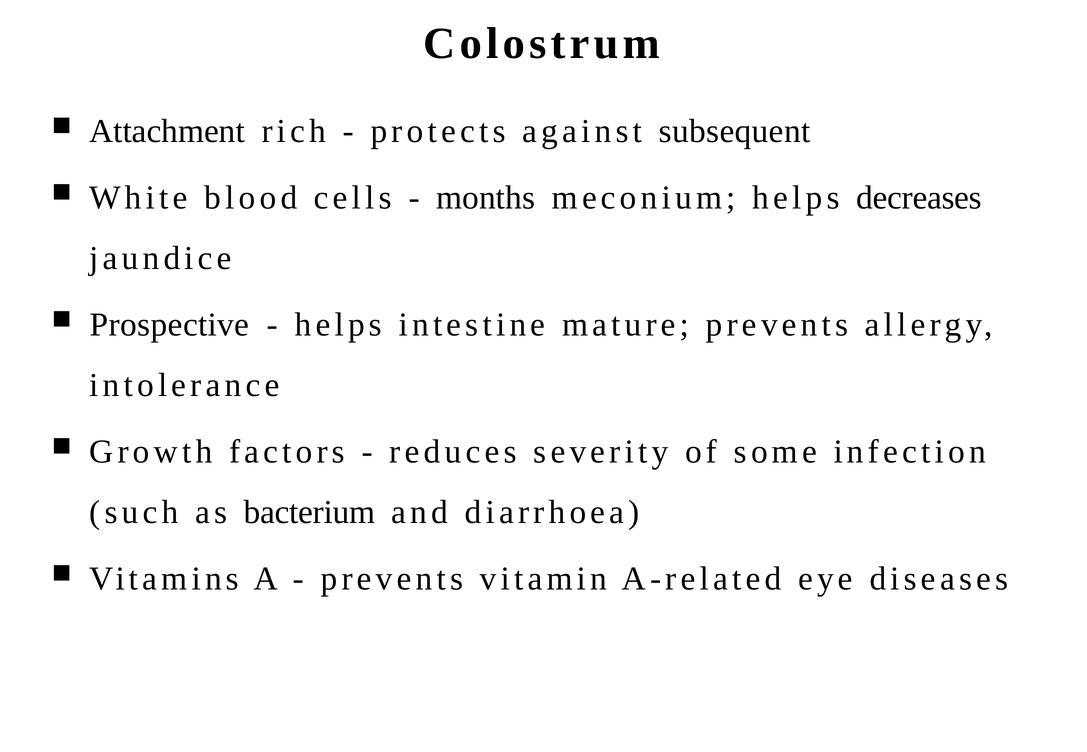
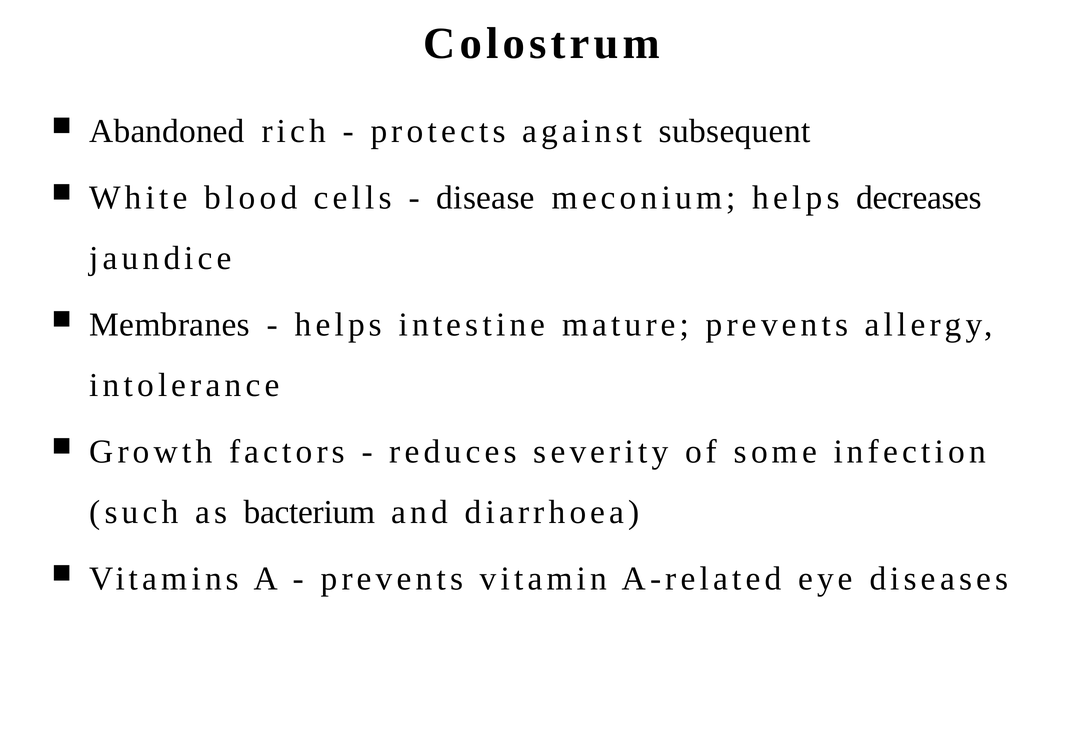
Attachment: Attachment -> Abandoned
months: months -> disease
Prospective: Prospective -> Membranes
